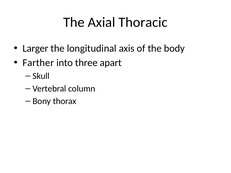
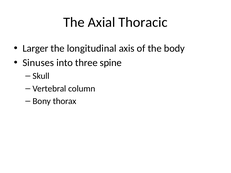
Farther: Farther -> Sinuses
apart: apart -> spine
